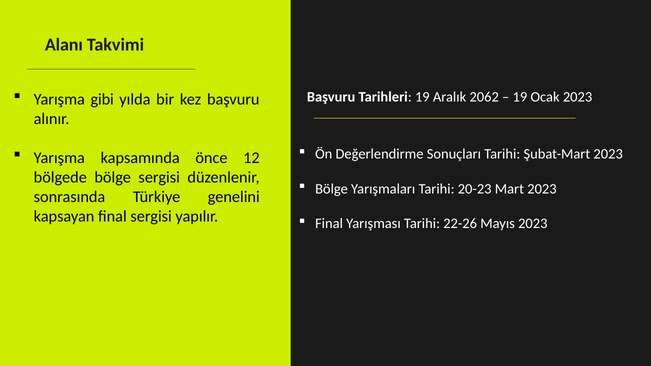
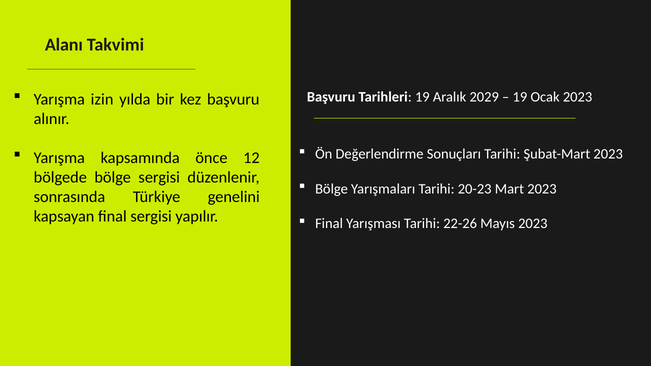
gibi: gibi -> izin
2062: 2062 -> 2029
